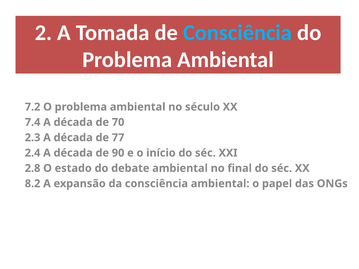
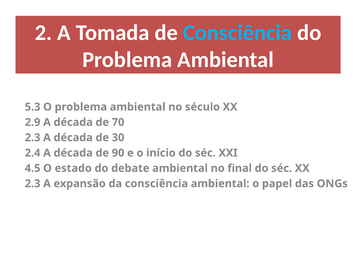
7.2: 7.2 -> 5.3
7.4: 7.4 -> 2.9
77: 77 -> 30
2.8: 2.8 -> 4.5
8.2 at (33, 184): 8.2 -> 2.3
